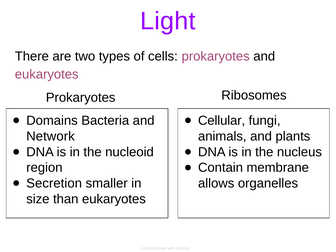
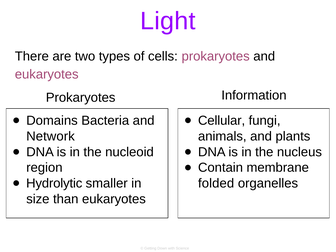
Ribosomes: Ribosomes -> Information
Secretion: Secretion -> Hydrolytic
allows: allows -> folded
